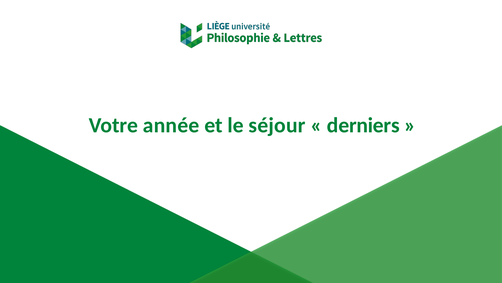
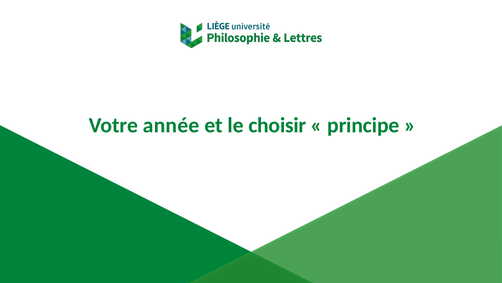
séjour: séjour -> choisir
derniers: derniers -> principe
